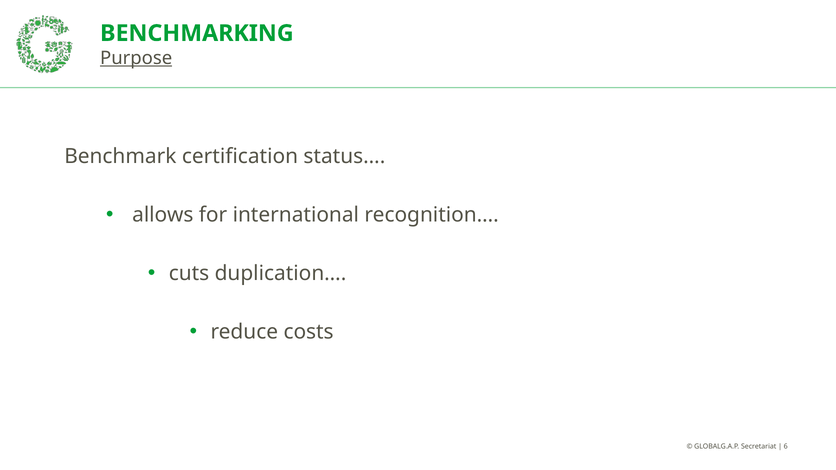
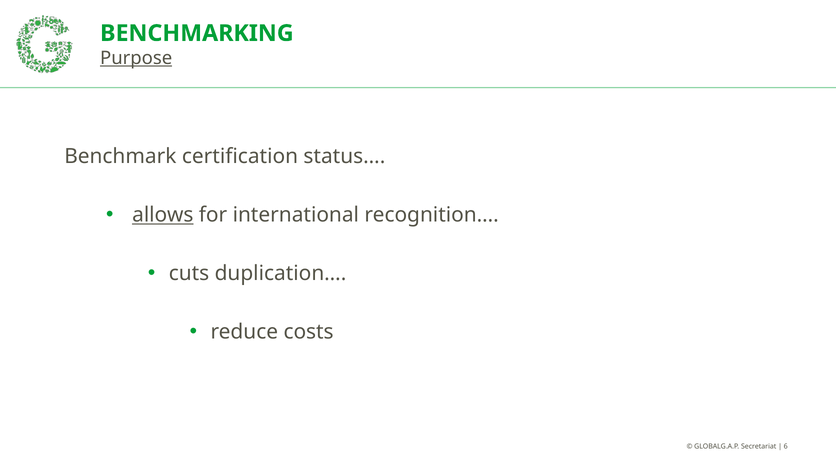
allows underline: none -> present
